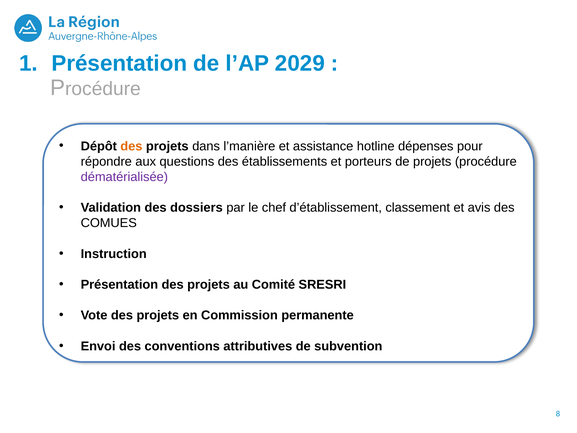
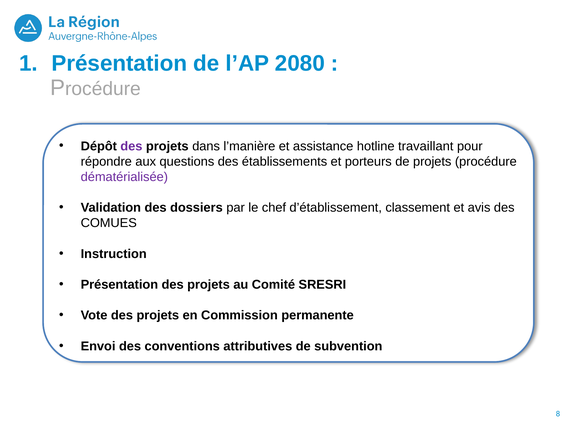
2029: 2029 -> 2080
des at (131, 146) colour: orange -> purple
dépenses: dépenses -> travaillant
